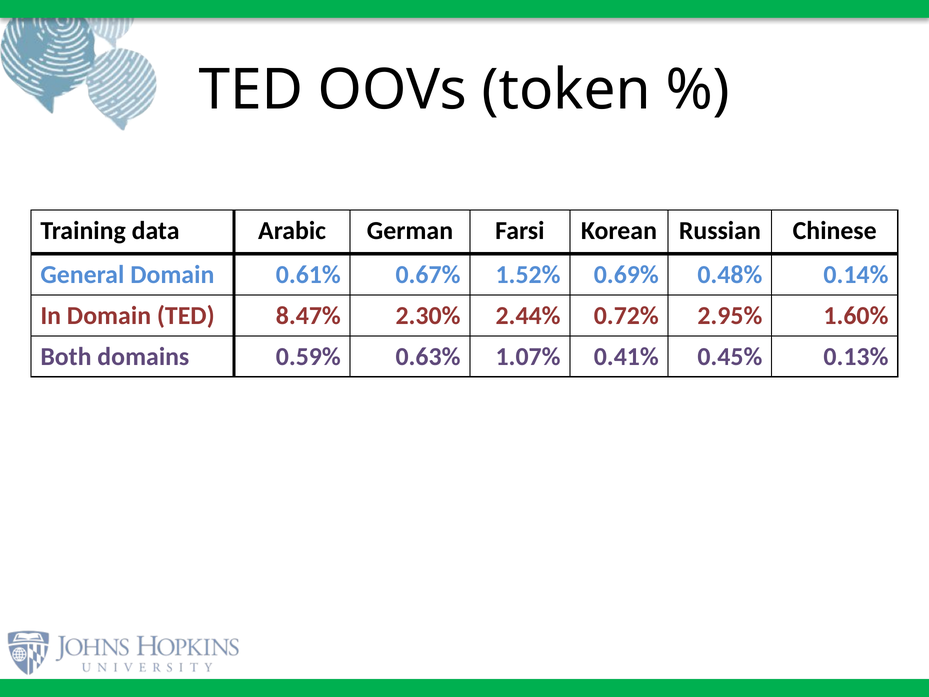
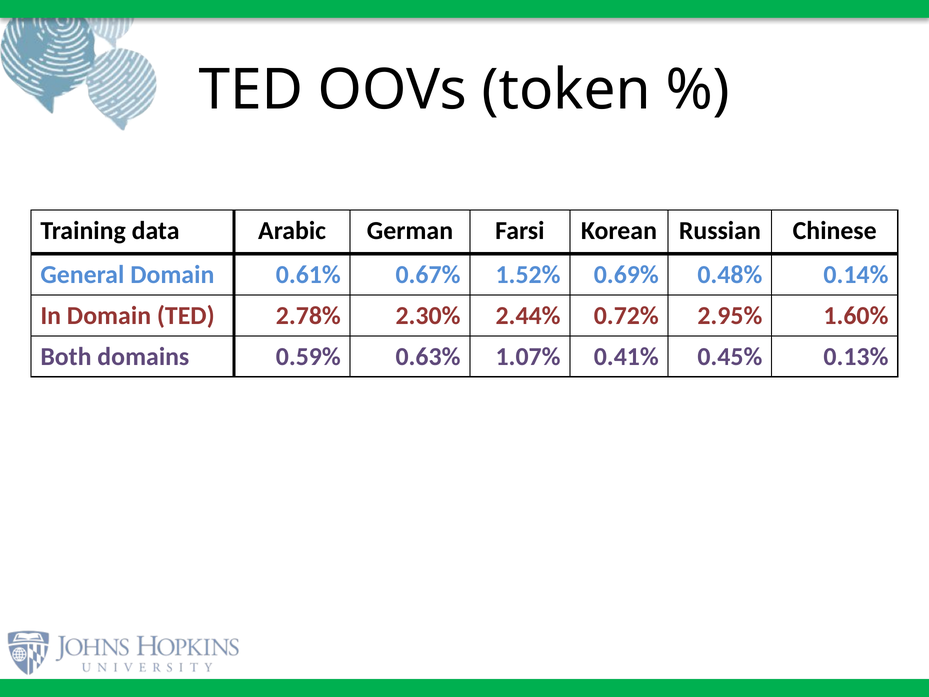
8.47%: 8.47% -> 2.78%
